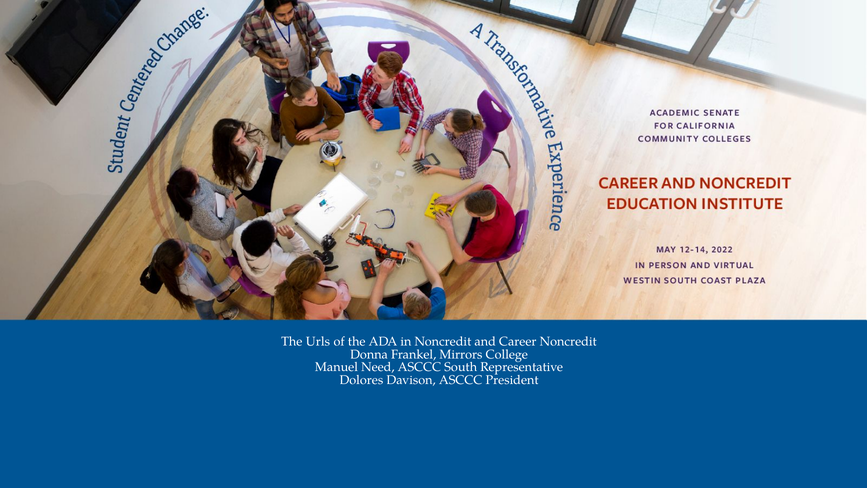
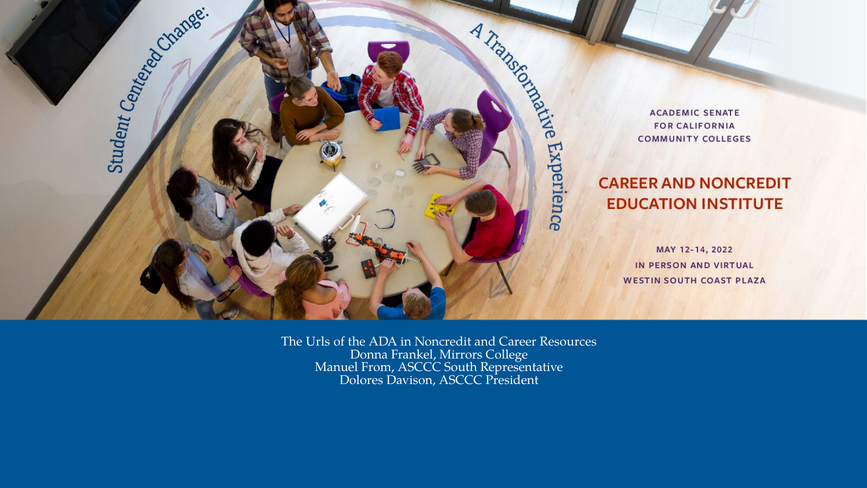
Career Noncredit: Noncredit -> Resources
Need: Need -> From
